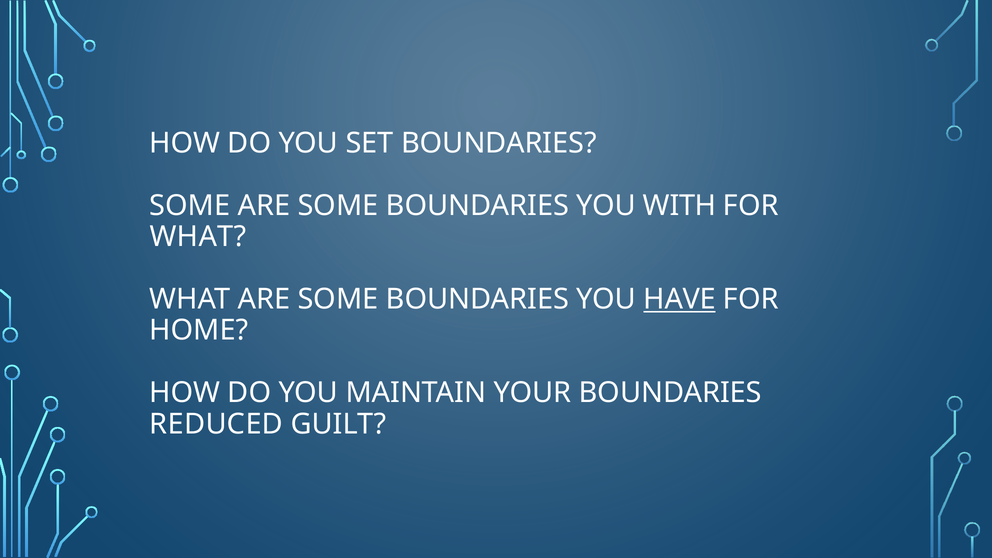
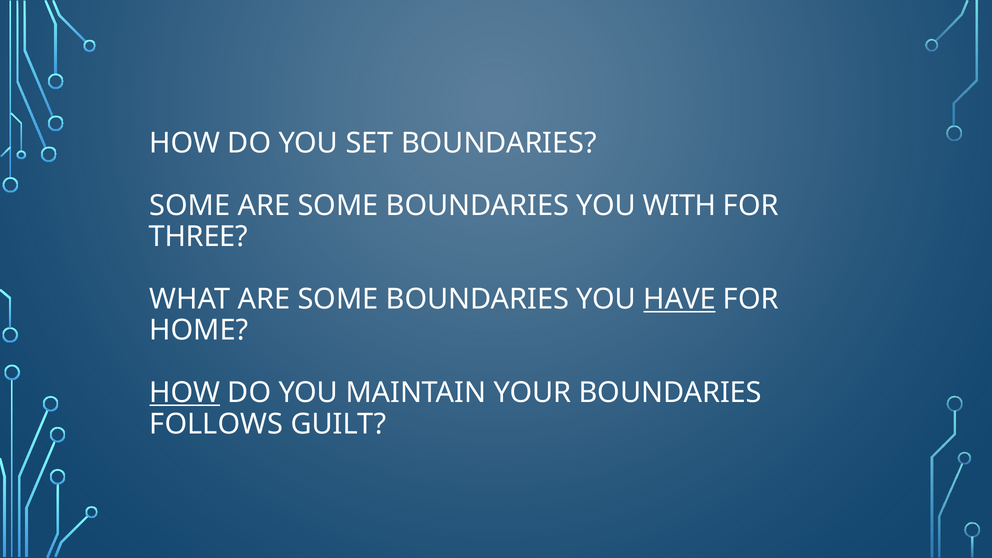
WHAT at (198, 237): WHAT -> THREE
HOW at (185, 393) underline: none -> present
REDUCED: REDUCED -> FOLLOWS
